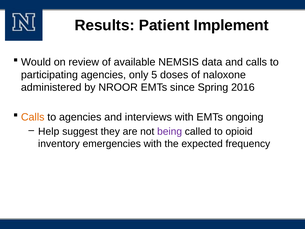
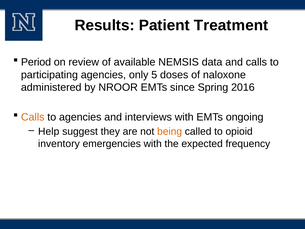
Implement: Implement -> Treatment
Would: Would -> Period
being colour: purple -> orange
